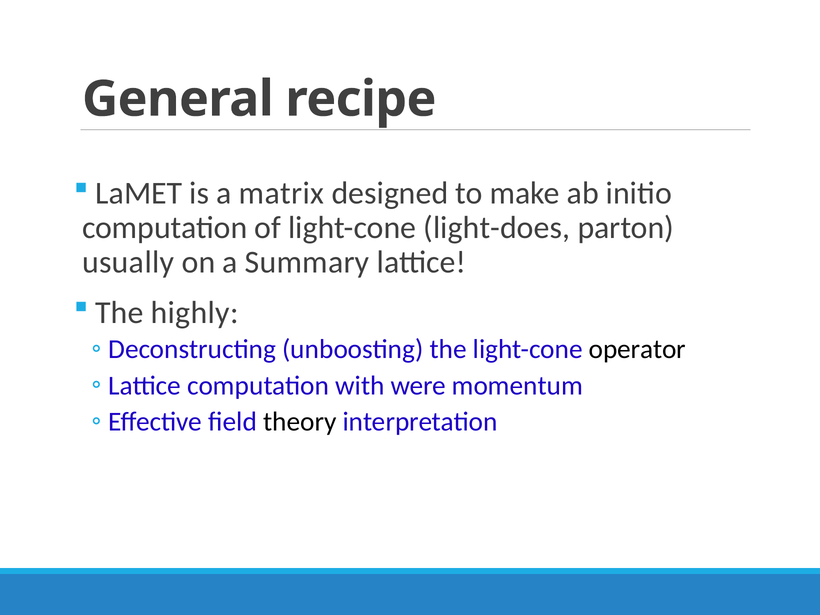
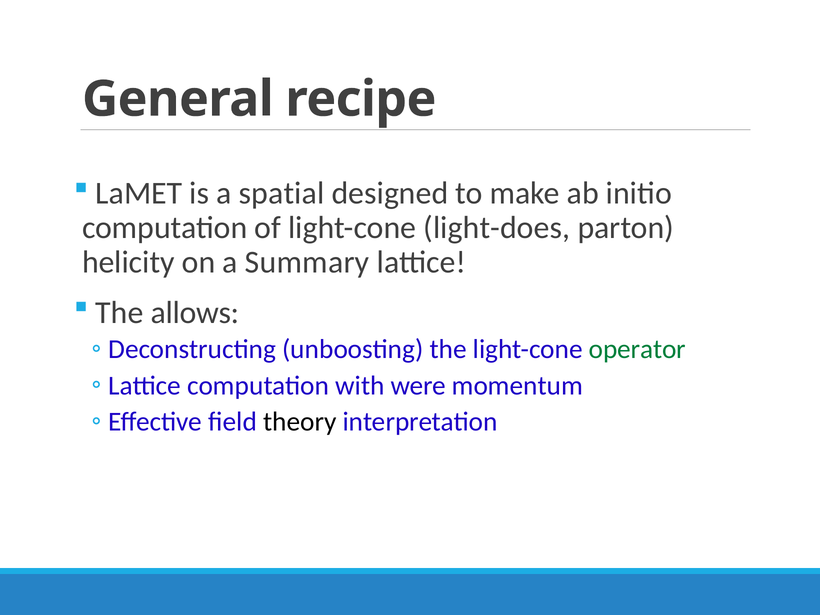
matrix: matrix -> spatial
usually: usually -> helicity
highly: highly -> allows
operator colour: black -> green
